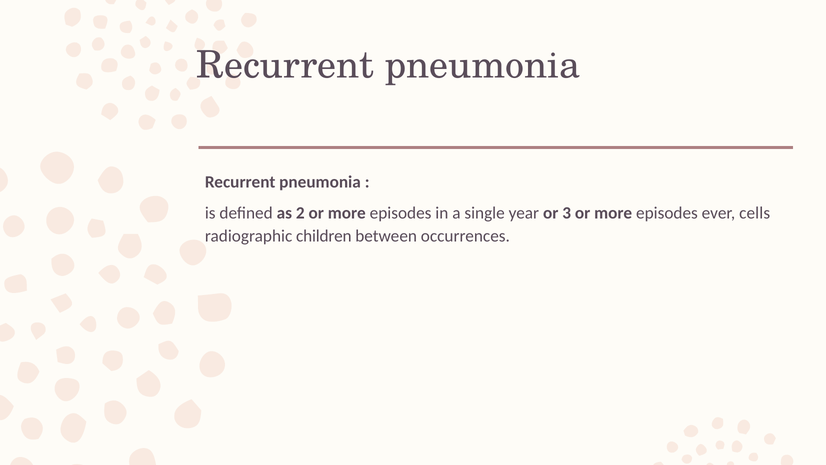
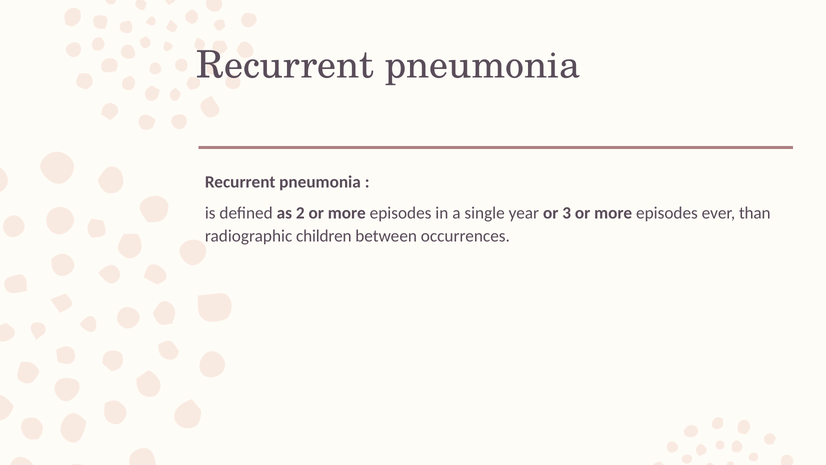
cells: cells -> than
